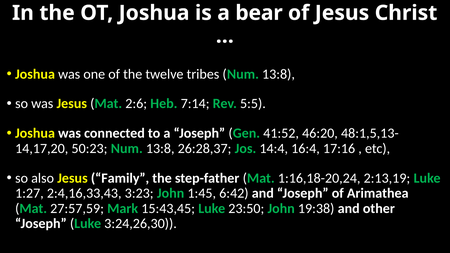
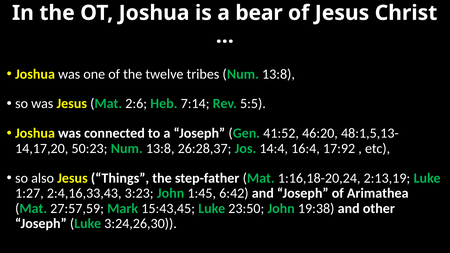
17:16: 17:16 -> 17:92
Family: Family -> Things
